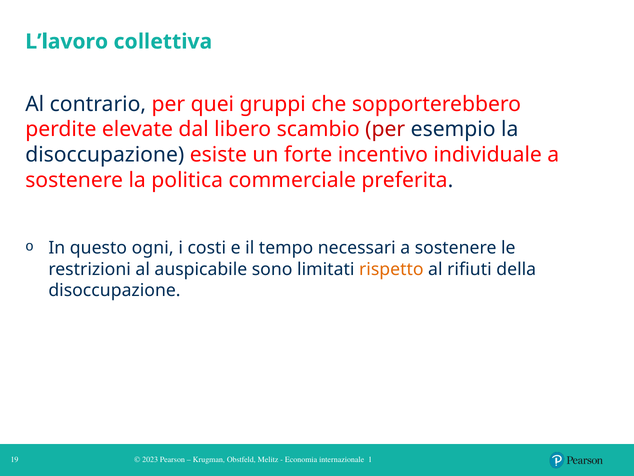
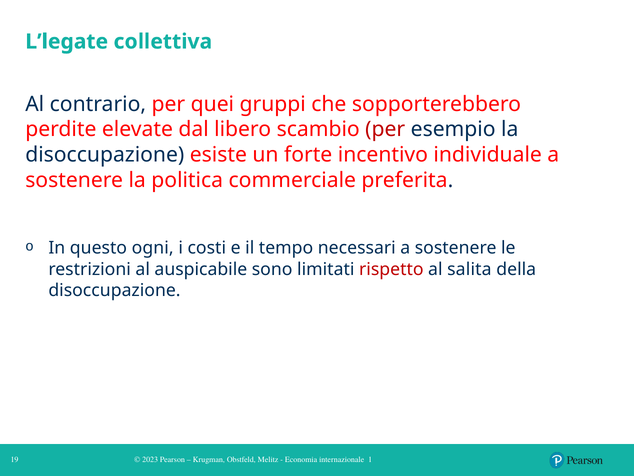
L’lavoro: L’lavoro -> L’legate
rispetto colour: orange -> red
rifiuti: rifiuti -> salita
